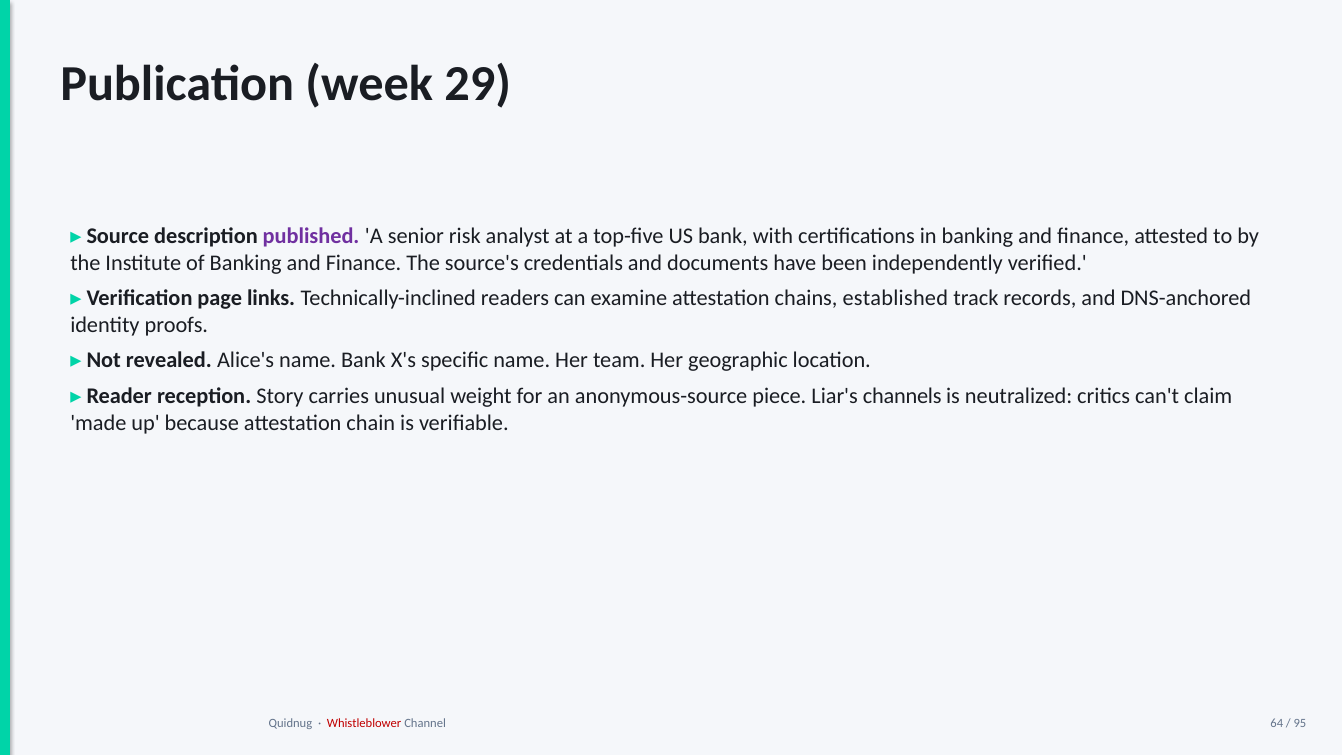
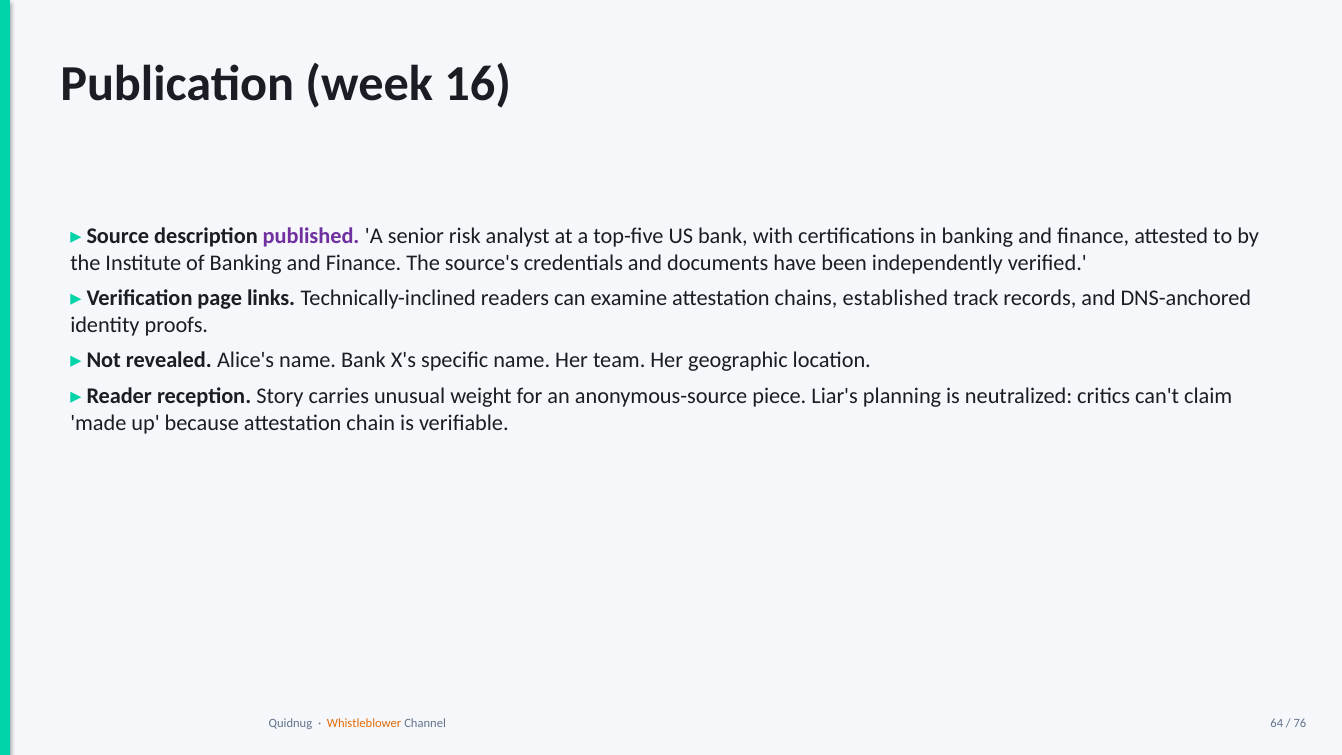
29: 29 -> 16
channels: channels -> planning
Whistleblower colour: red -> orange
95: 95 -> 76
